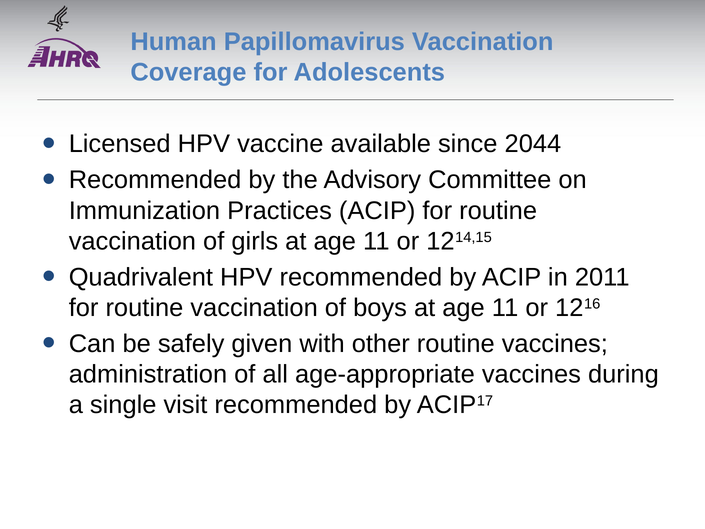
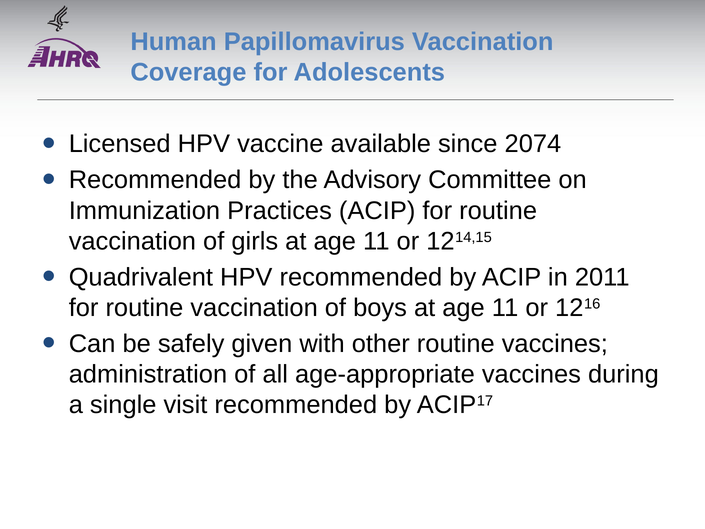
2044: 2044 -> 2074
